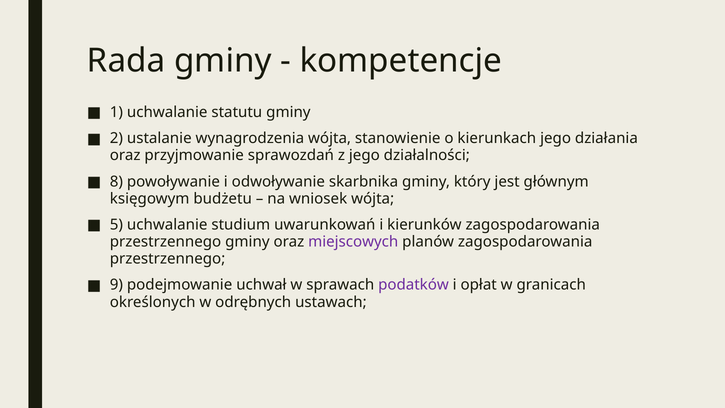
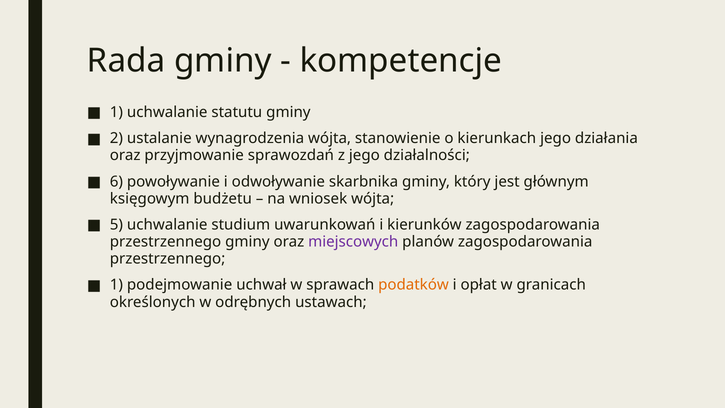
8: 8 -> 6
9 at (116, 285): 9 -> 1
podatków colour: purple -> orange
